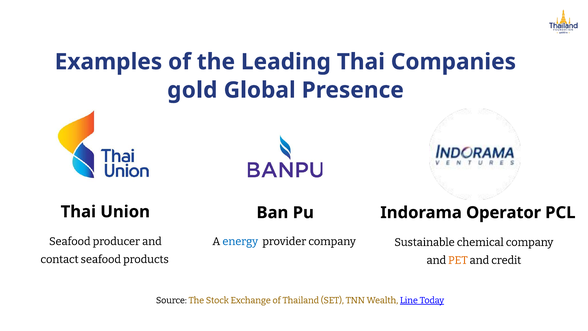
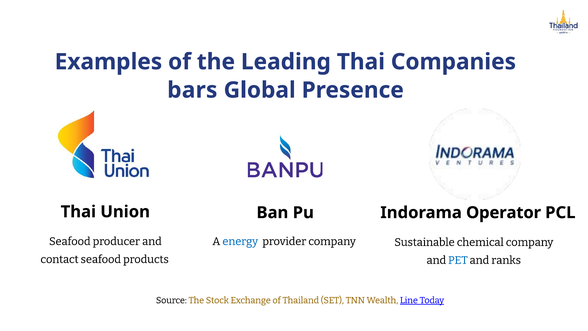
gold: gold -> bars
PET colour: orange -> blue
credit: credit -> ranks
